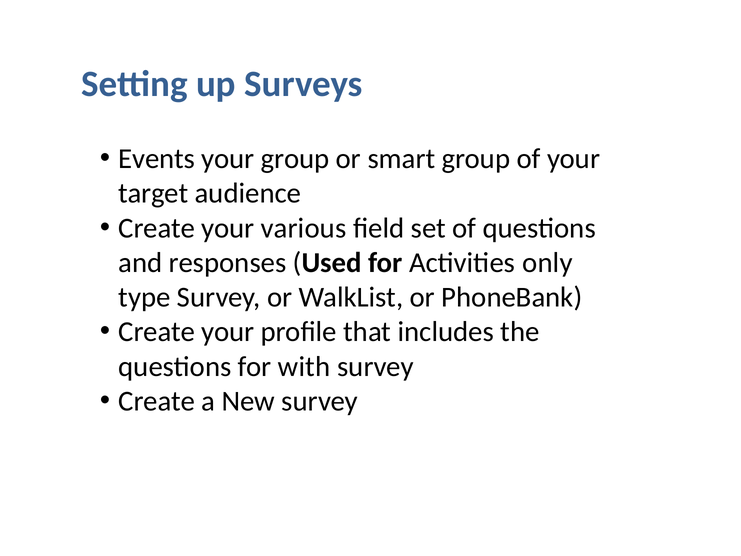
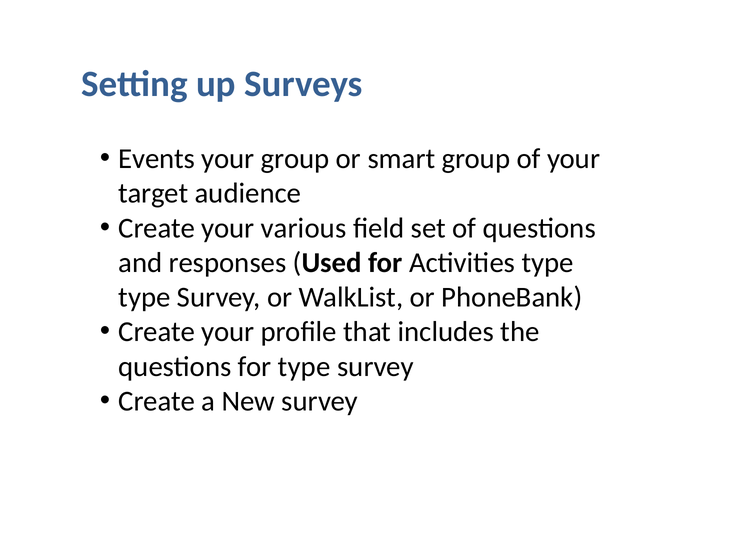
Activities only: only -> type
for with: with -> type
